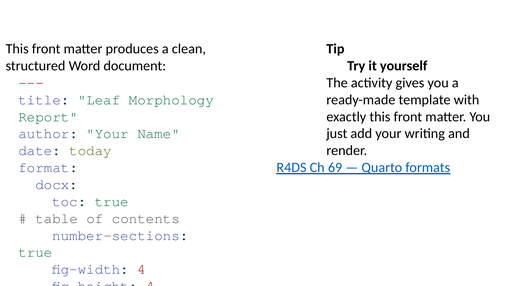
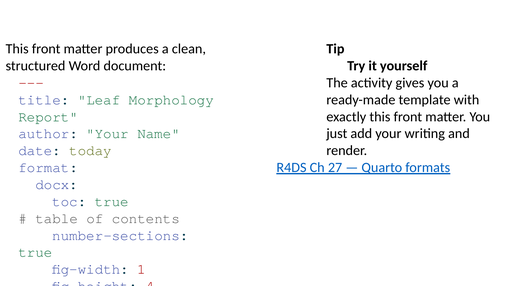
69: 69 -> 27
fig-width 4: 4 -> 1
